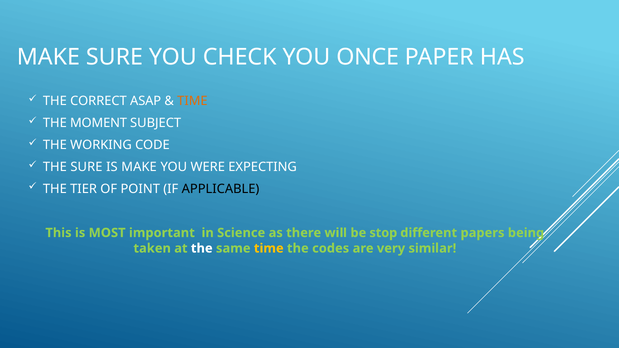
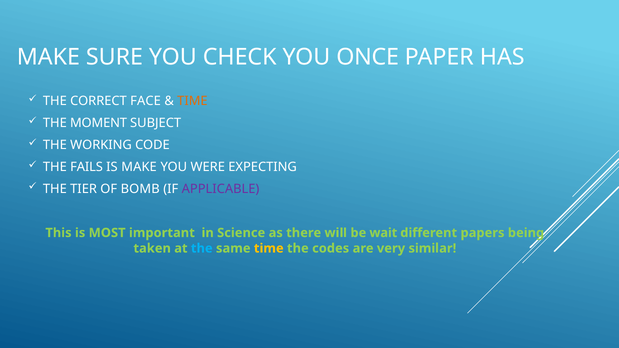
ASAP: ASAP -> FACE
THE SURE: SURE -> FAILS
POINT: POINT -> BOMB
APPLICABLE colour: black -> purple
stop: stop -> wait
the at (202, 248) colour: white -> light blue
